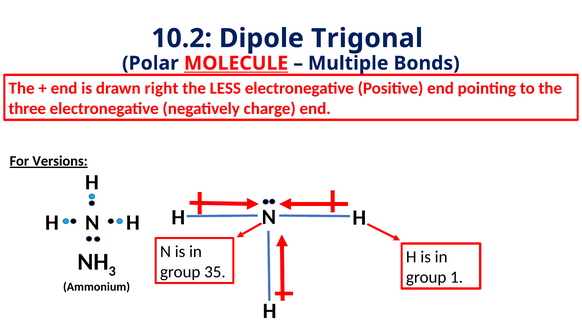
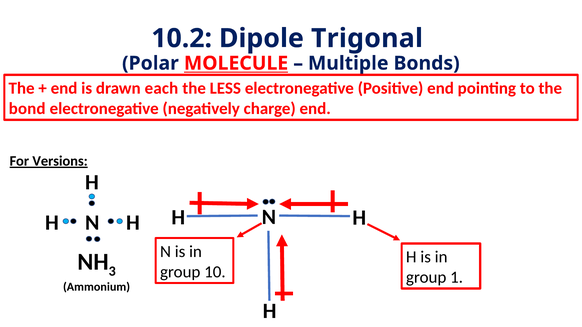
right: right -> each
three: three -> bond
35: 35 -> 10
